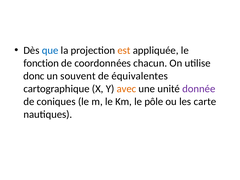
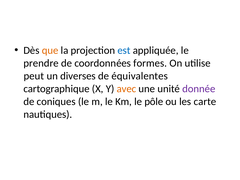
que colour: blue -> orange
est colour: orange -> blue
fonction: fonction -> prendre
chacun: chacun -> formes
donc: donc -> peut
souvent: souvent -> diverses
